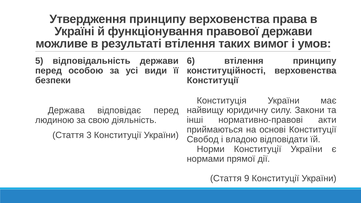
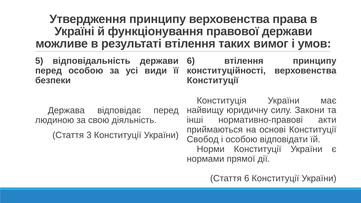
і владою: владою -> особою
Стаття 9: 9 -> 6
